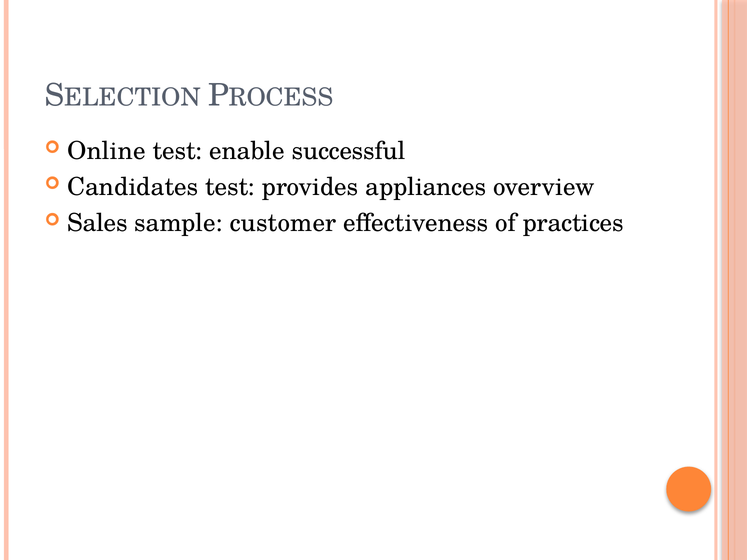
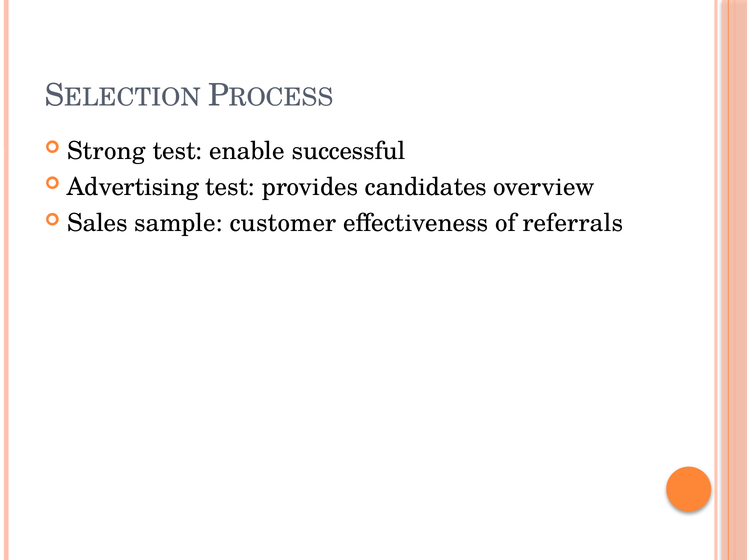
Online: Online -> Strong
Candidates: Candidates -> Advertising
appliances: appliances -> candidates
practices: practices -> referrals
